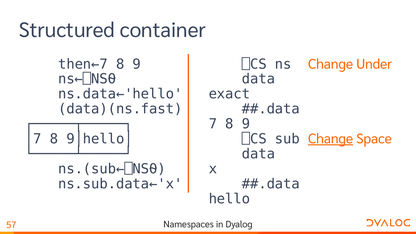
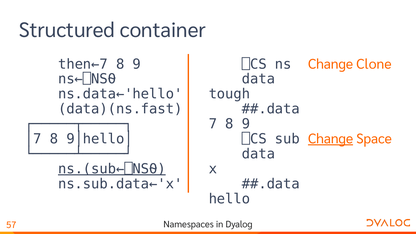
Under: Under -> Clone
exact: exact -> tough
ns.(sub←⎕NS⍬ underline: none -> present
